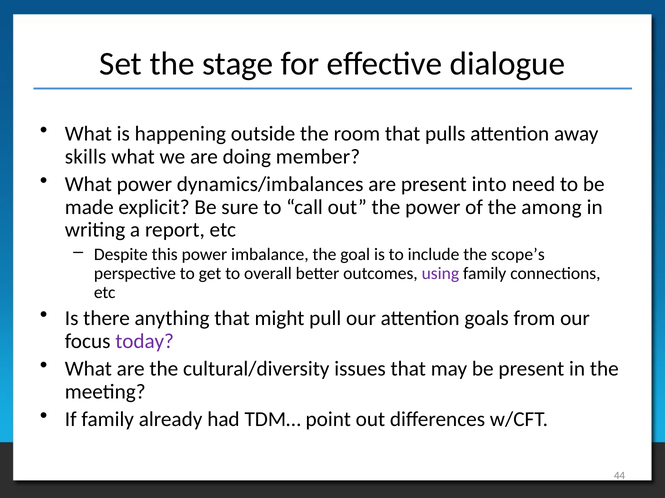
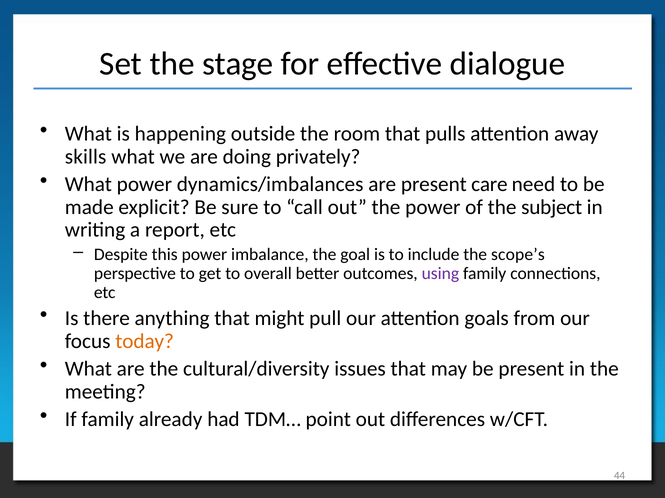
member: member -> privately
into: into -> care
among: among -> subject
today colour: purple -> orange
